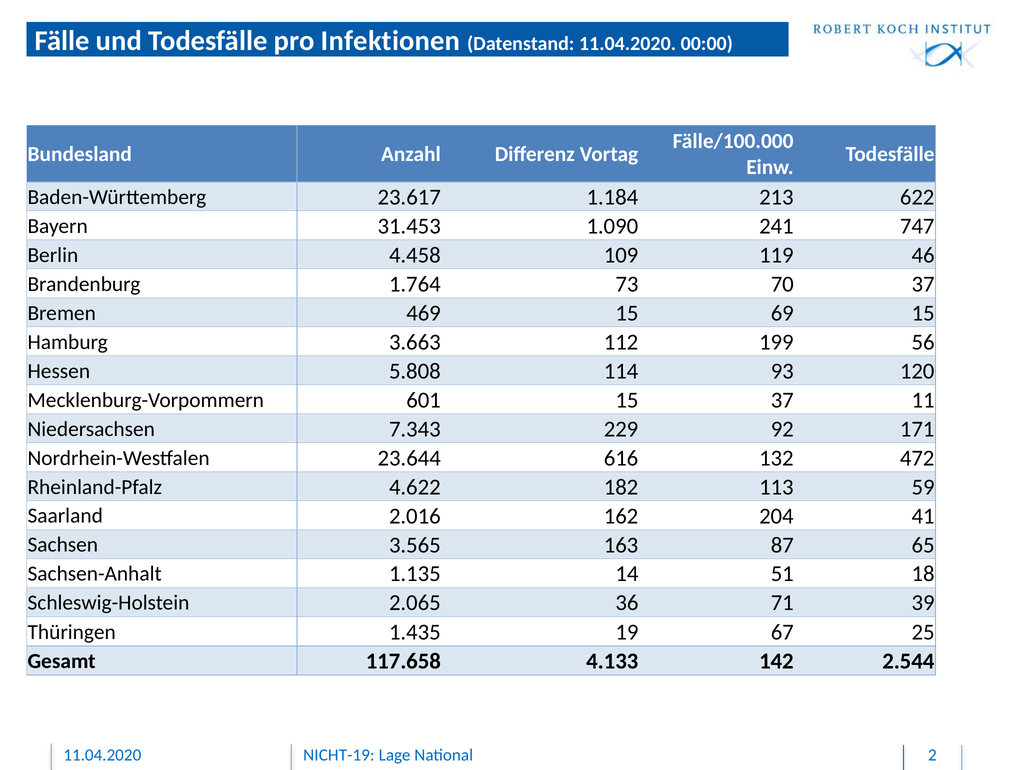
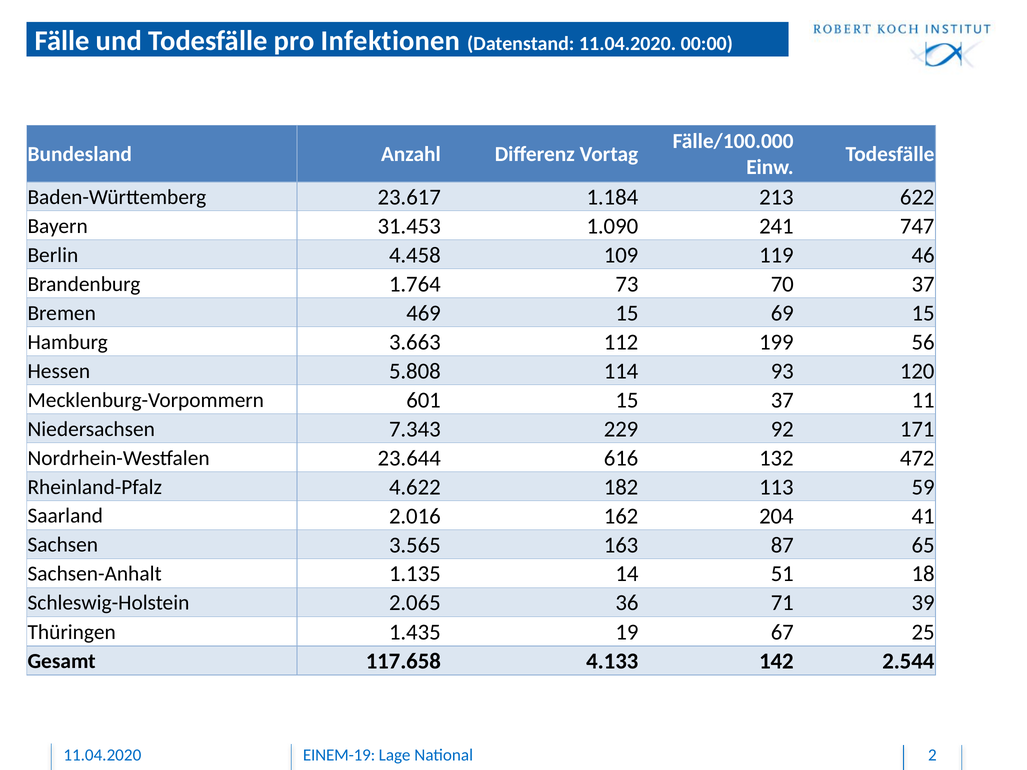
NICHT-19: NICHT-19 -> EINEM-19
